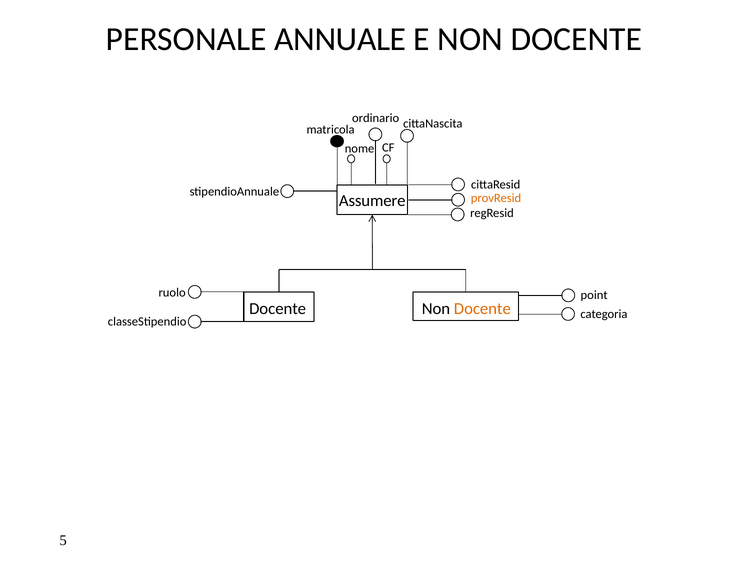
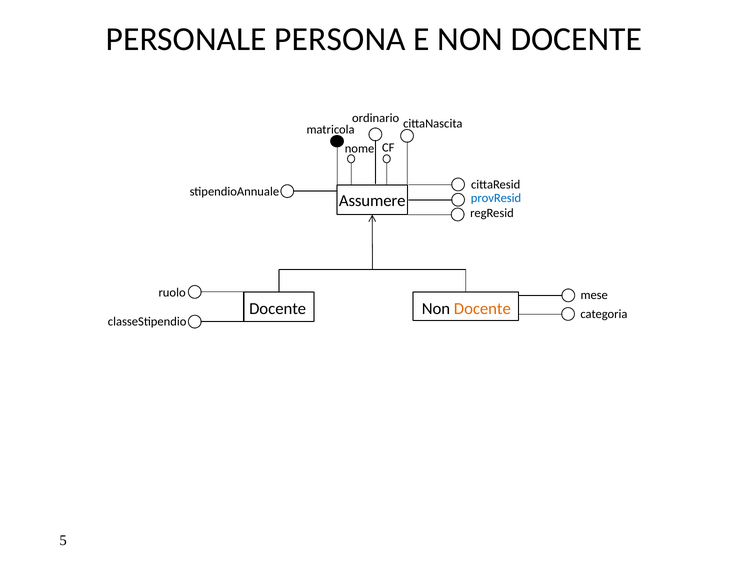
ANNUALE: ANNUALE -> PERSONA
provResid colour: orange -> blue
point: point -> mese
